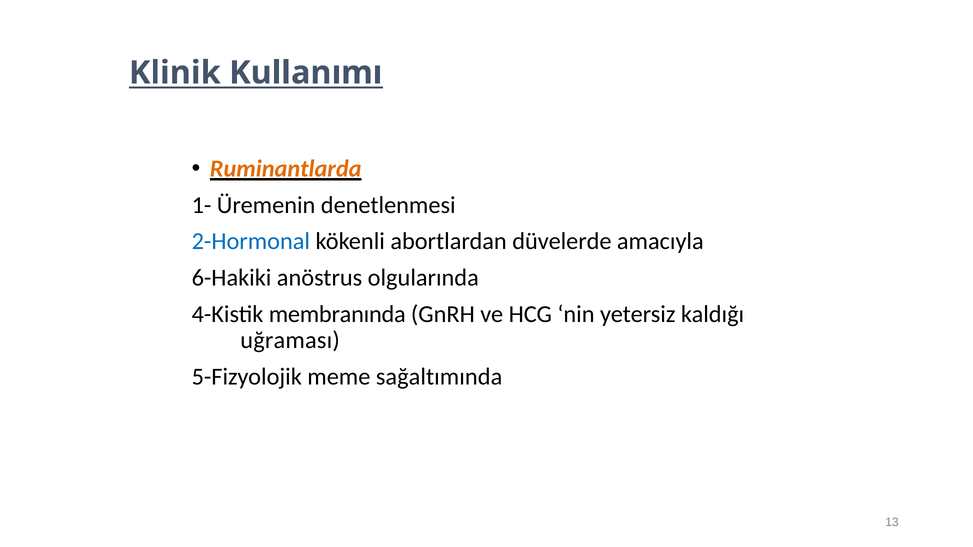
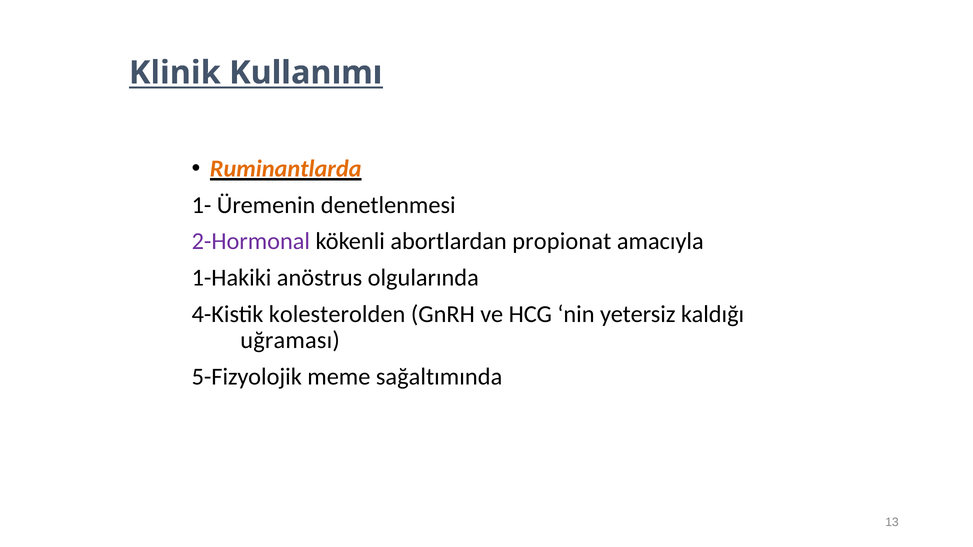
2-Hormonal colour: blue -> purple
düvelerde: düvelerde -> propionat
6-Hakiki: 6-Hakiki -> 1-Hakiki
membranında: membranında -> kolesterolden
